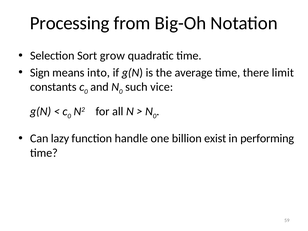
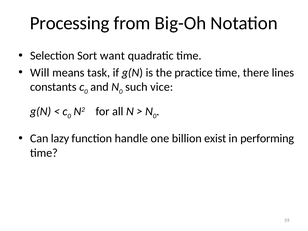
grow: grow -> want
Sign: Sign -> Will
into: into -> task
average: average -> practice
limit: limit -> lines
